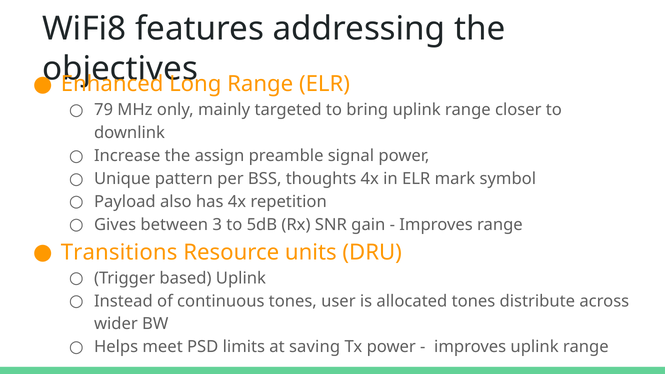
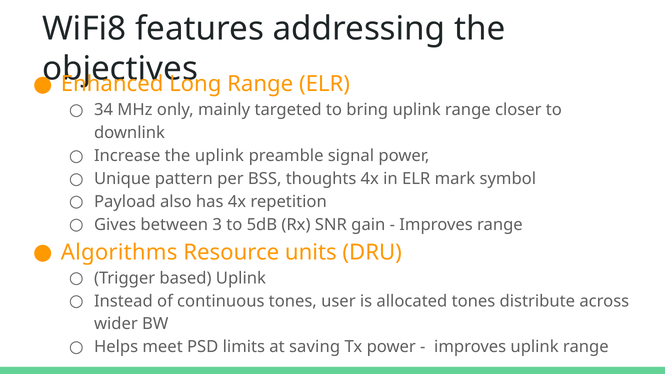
79: 79 -> 34
the assign: assign -> uplink
Transitions: Transitions -> Algorithms
